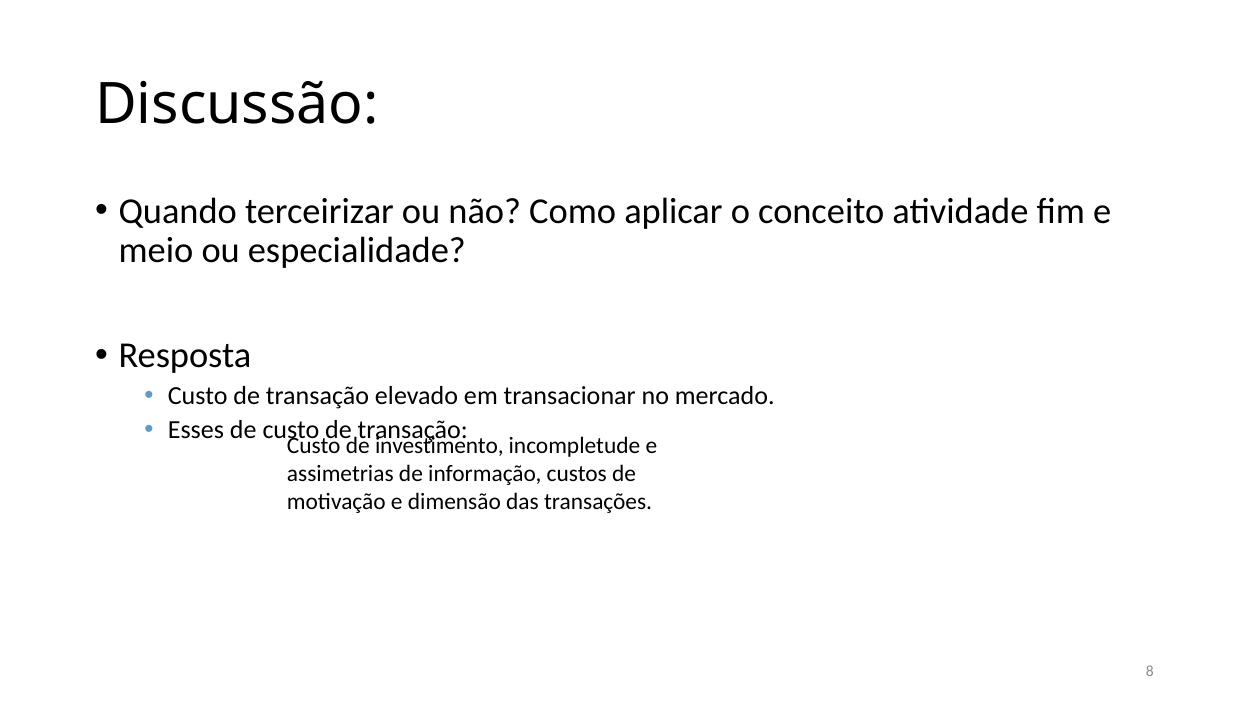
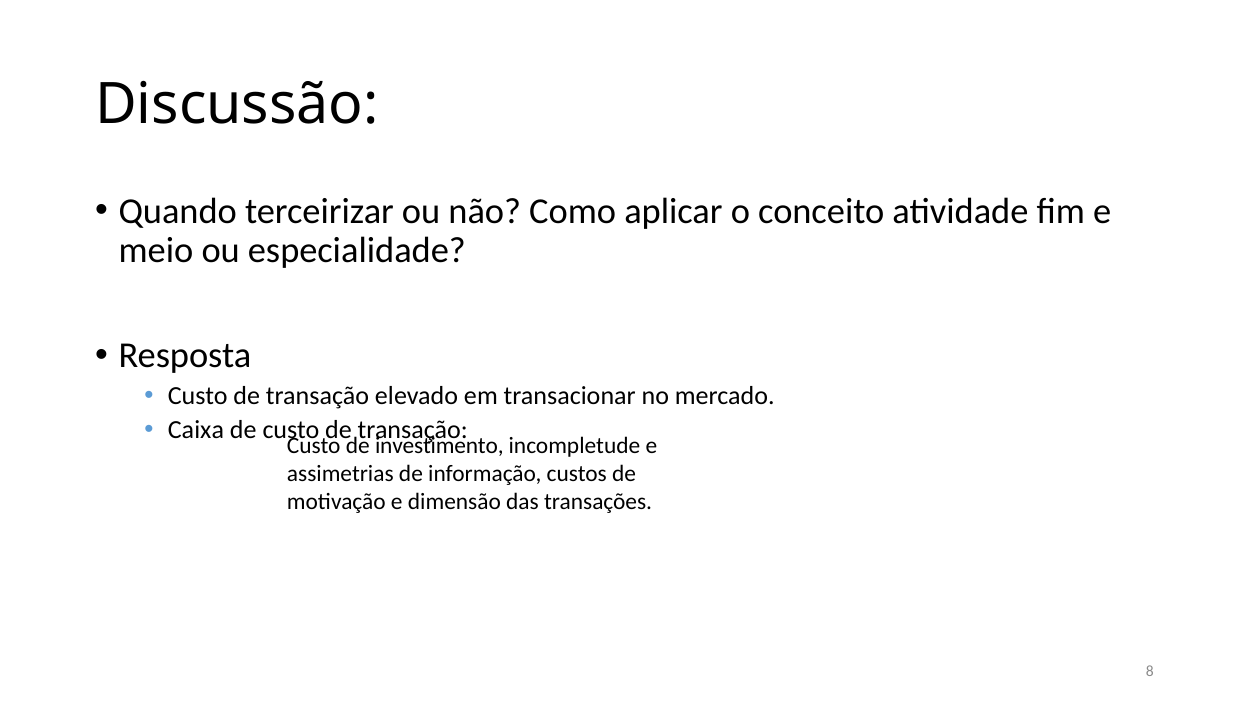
Esses: Esses -> Caixa
